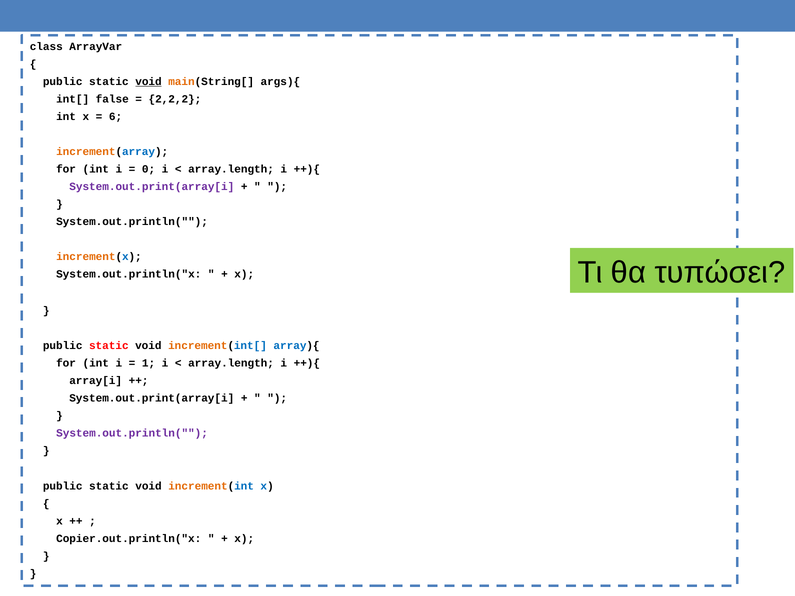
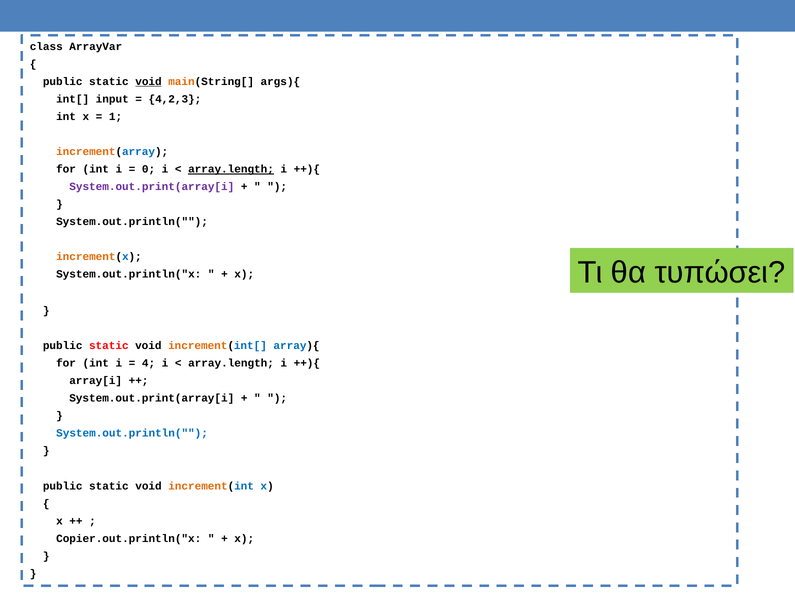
false: false -> input
2,2,2: 2,2,2 -> 4,2,3
6: 6 -> 1
array.length at (231, 169) underline: none -> present
1: 1 -> 4
System.out.println( at (132, 433) colour: purple -> blue
